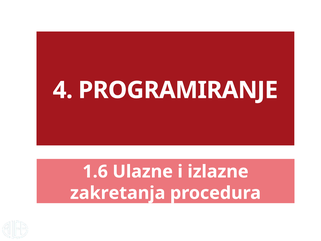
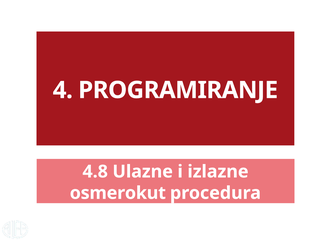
1.6: 1.6 -> 4.8
zakretanja: zakretanja -> osmerokut
